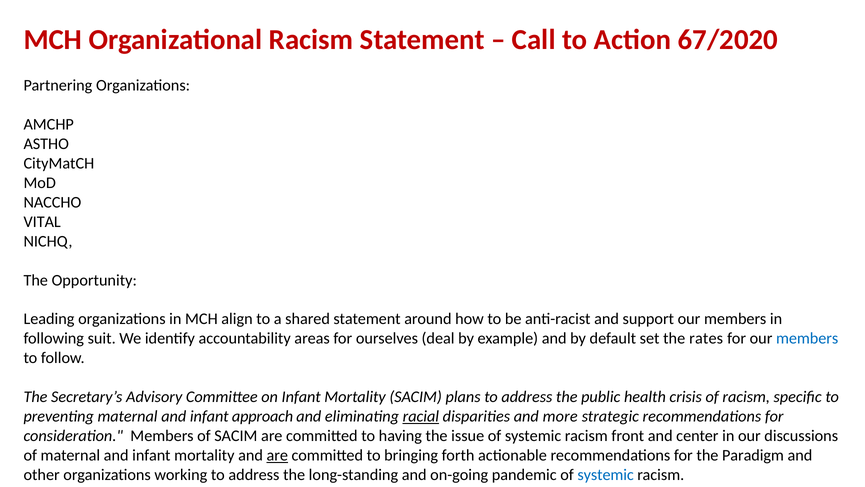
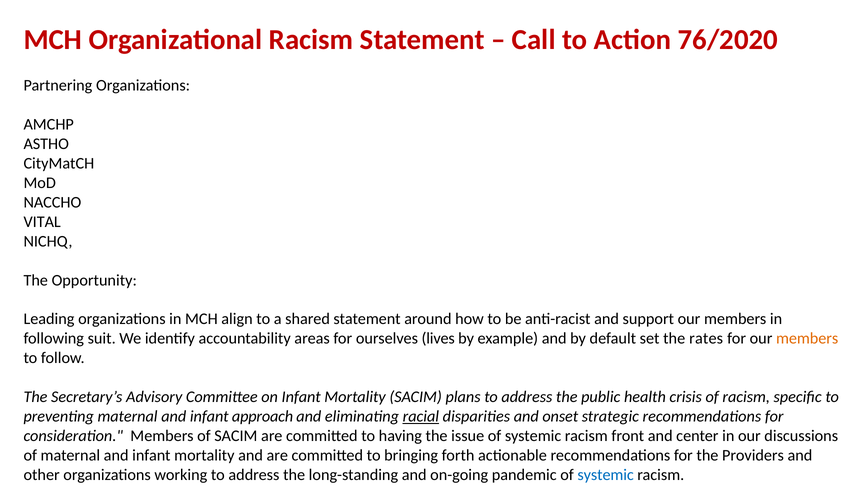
67/2020: 67/2020 -> 76/2020
deal: deal -> lives
members at (807, 338) colour: blue -> orange
more: more -> onset
are at (277, 455) underline: present -> none
Paradigm: Paradigm -> Providers
